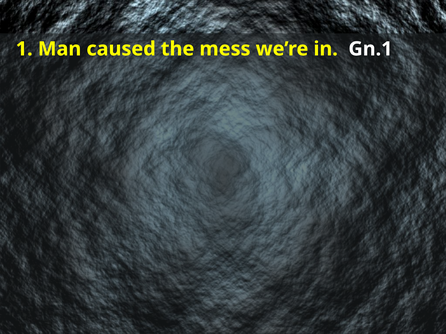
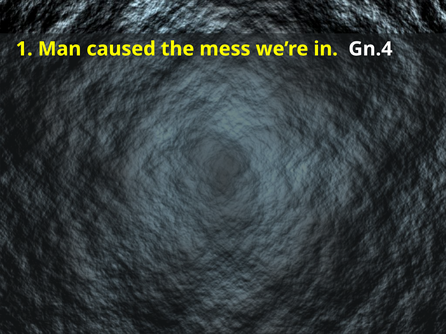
Gn.1: Gn.1 -> Gn.4
